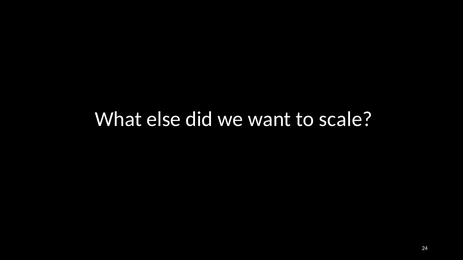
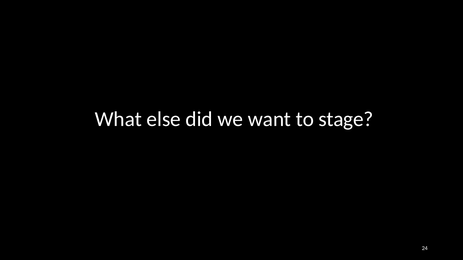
scale: scale -> stage
